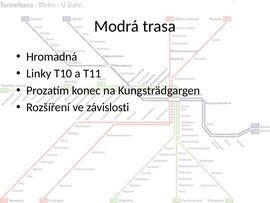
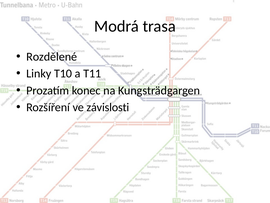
Hromadná: Hromadná -> Rozdělené
